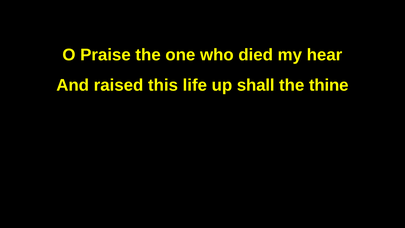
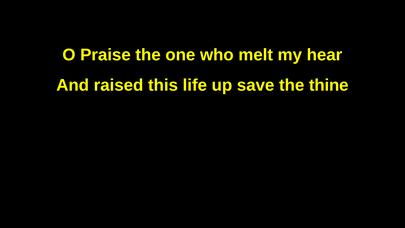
died: died -> melt
shall: shall -> save
